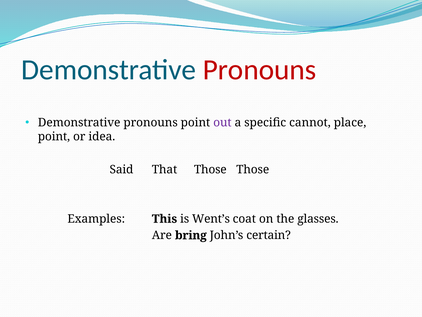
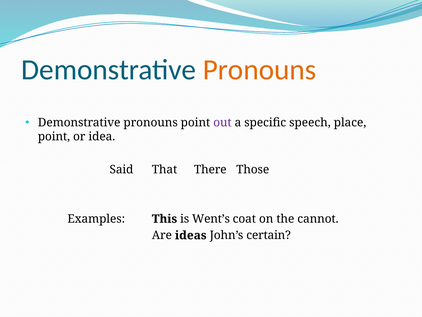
Pronouns at (260, 70) colour: red -> orange
cannot: cannot -> speech
That Those: Those -> There
glasses: glasses -> cannot
bring: bring -> ideas
